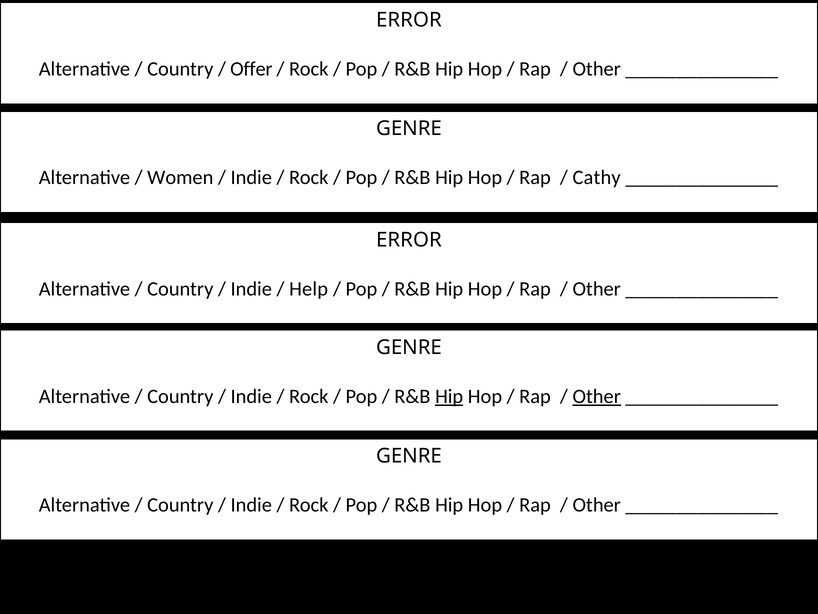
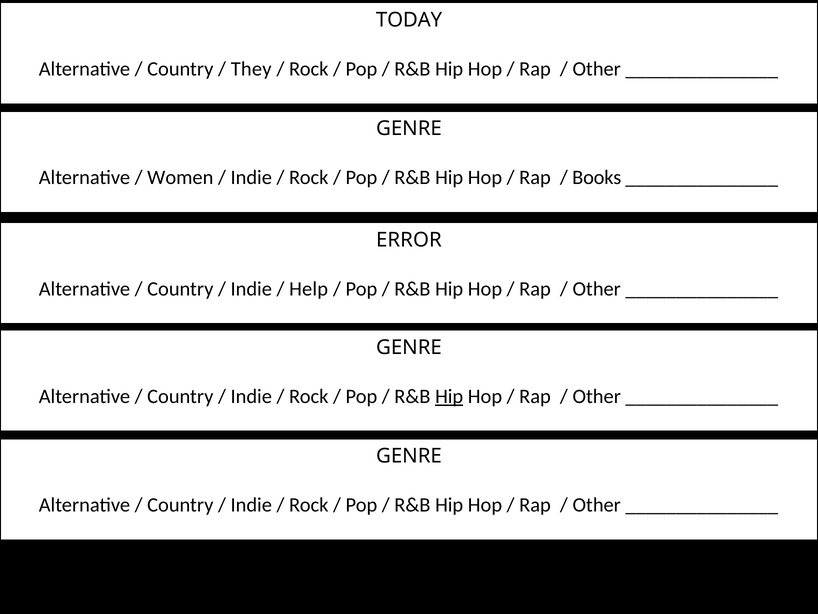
ERROR at (409, 20): ERROR -> TODAY
Offer: Offer -> They
Cathy: Cathy -> Books
Other at (597, 396) underline: present -> none
